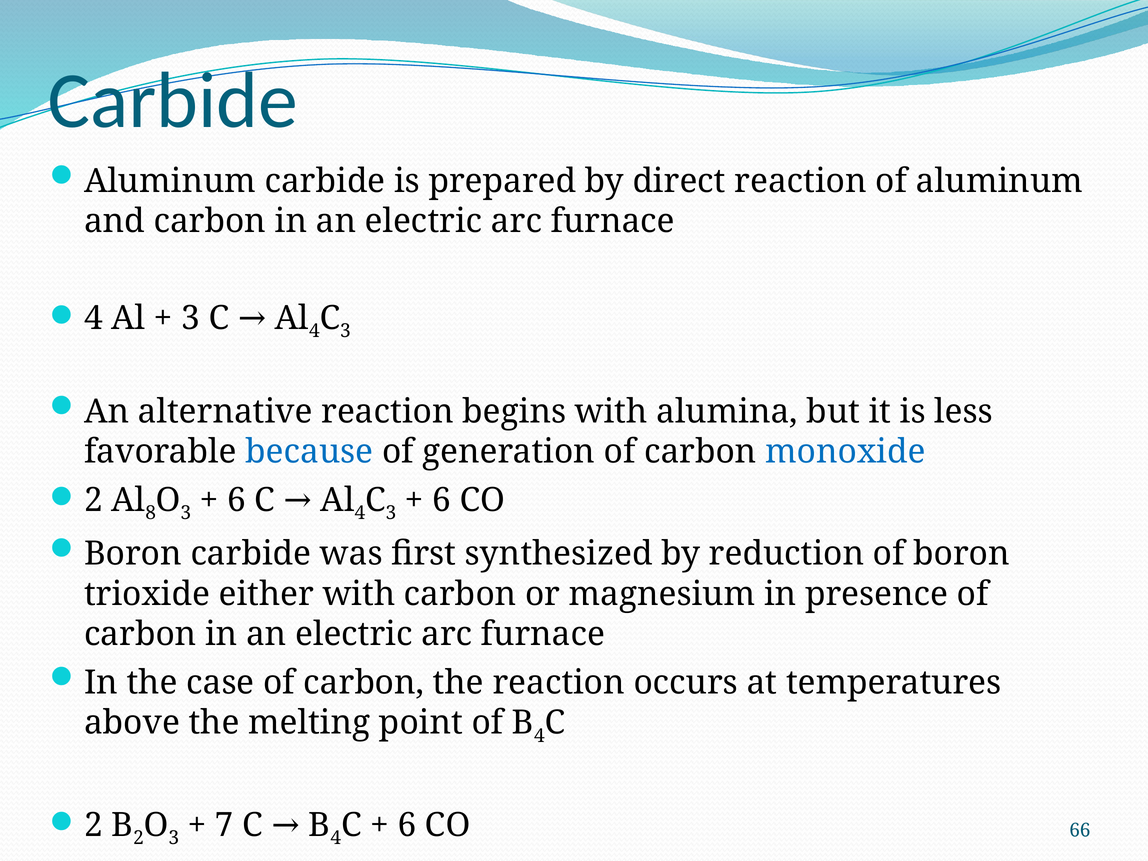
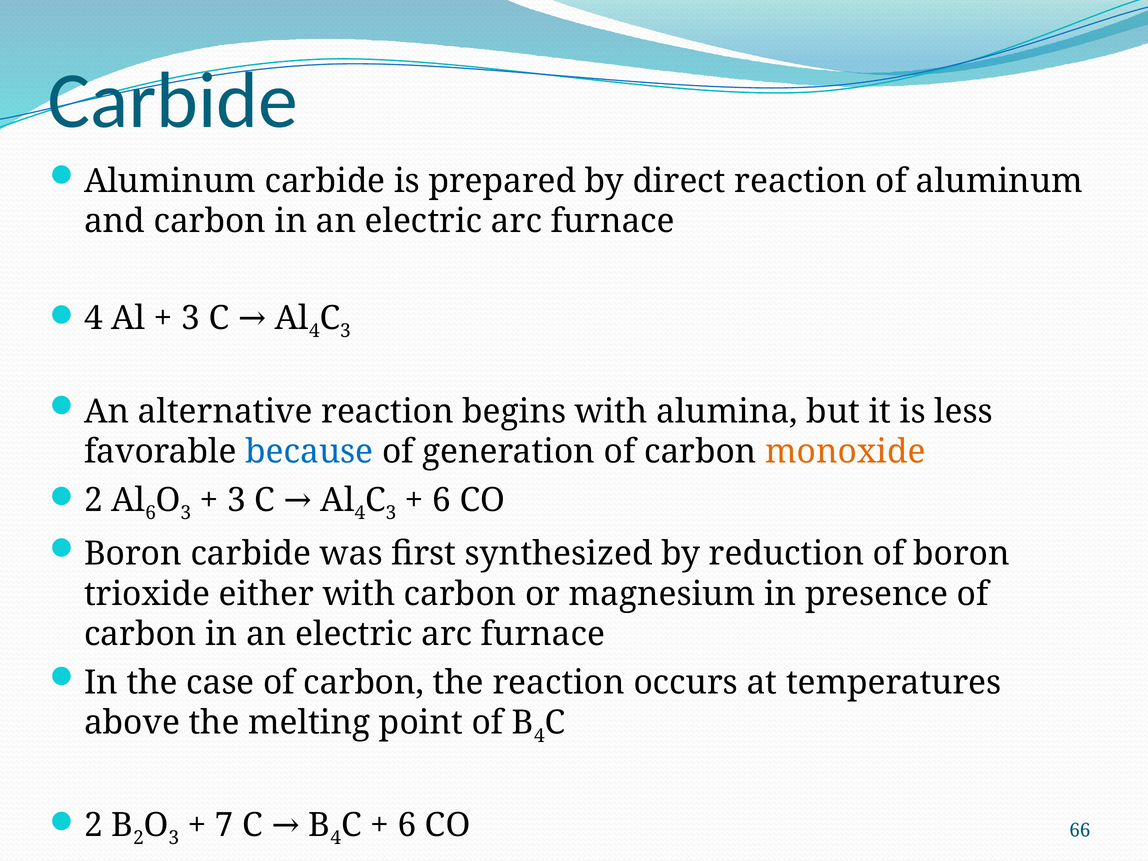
monoxide colour: blue -> orange
Al 8: 8 -> 6
6 at (236, 500): 6 -> 3
